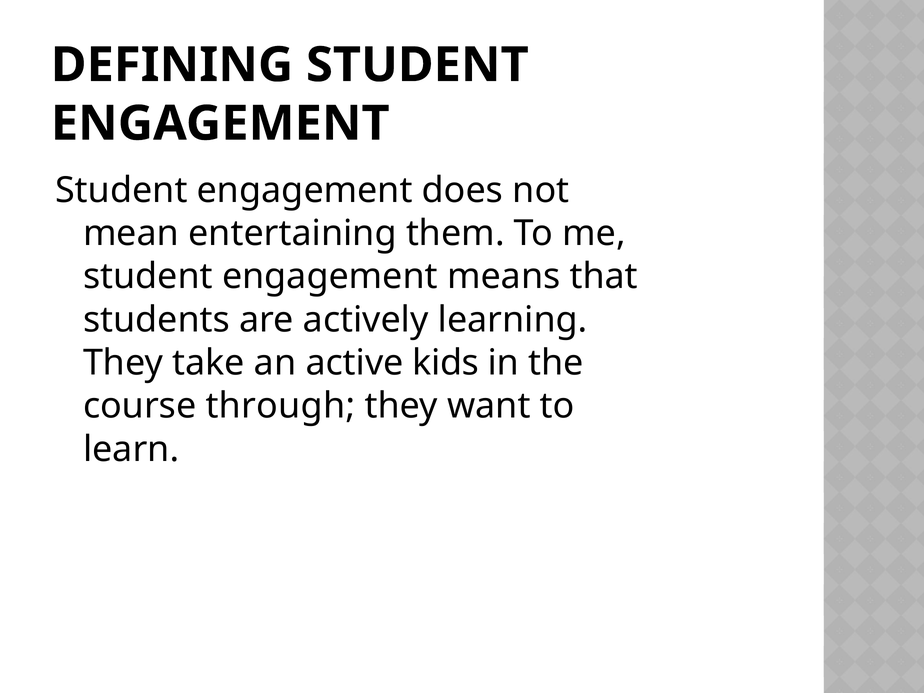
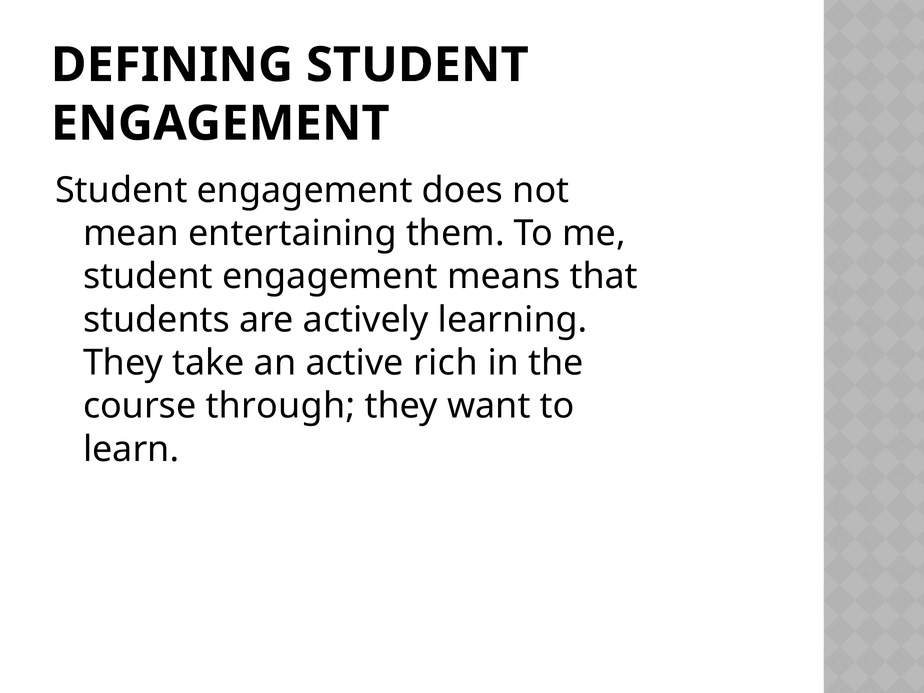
kids: kids -> rich
